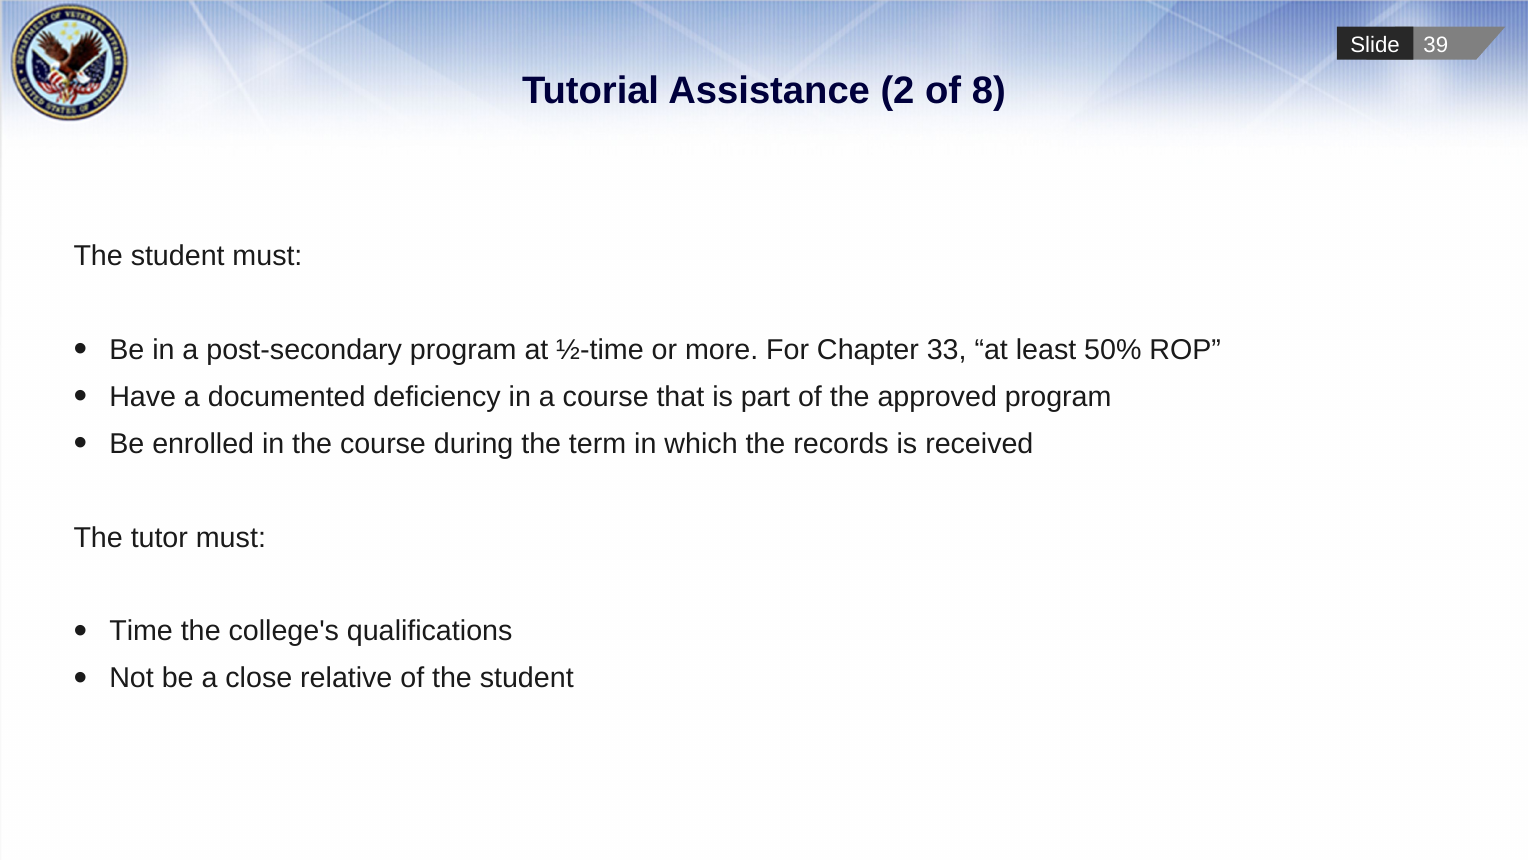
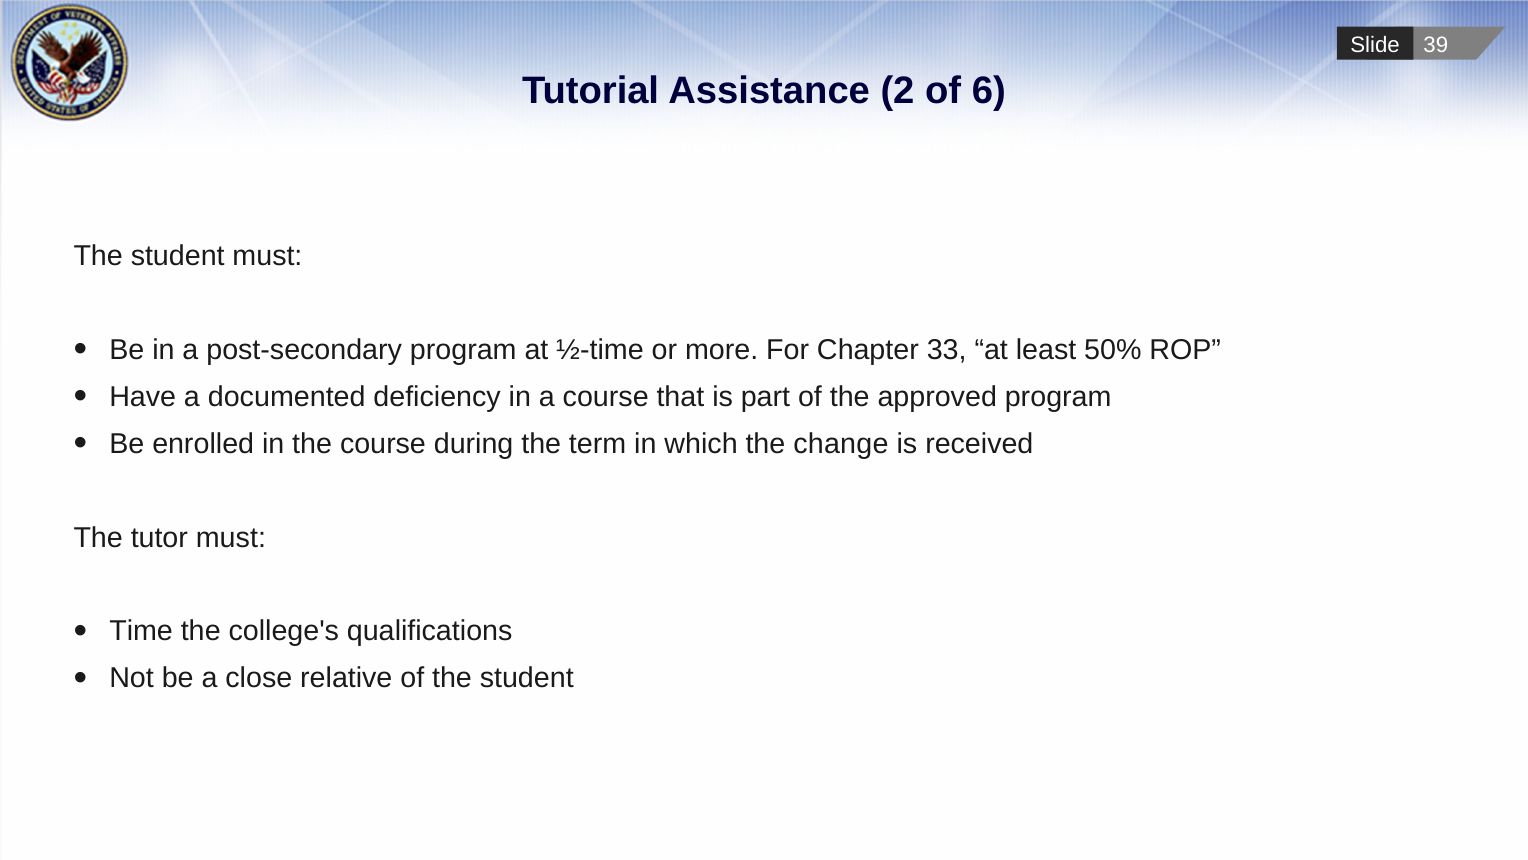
8: 8 -> 6
records: records -> change
